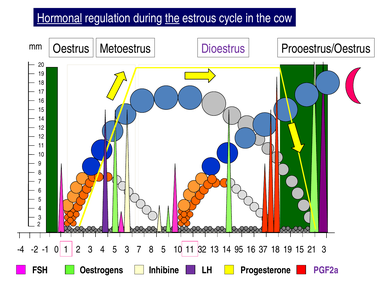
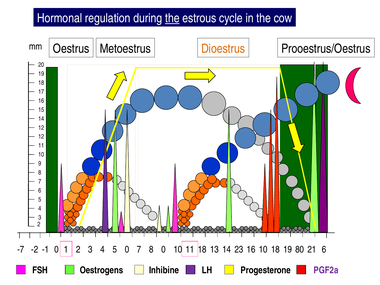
Hormonal underline: present -> none
Dioestrus colour: purple -> orange
0 3: 3 -> 6
-4: -4 -> -7
5 3: 3 -> 0
8 5: 5 -> 0
10 11 32: 32 -> 18
95: 95 -> 23
16 37: 37 -> 10
19 15: 15 -> 80
